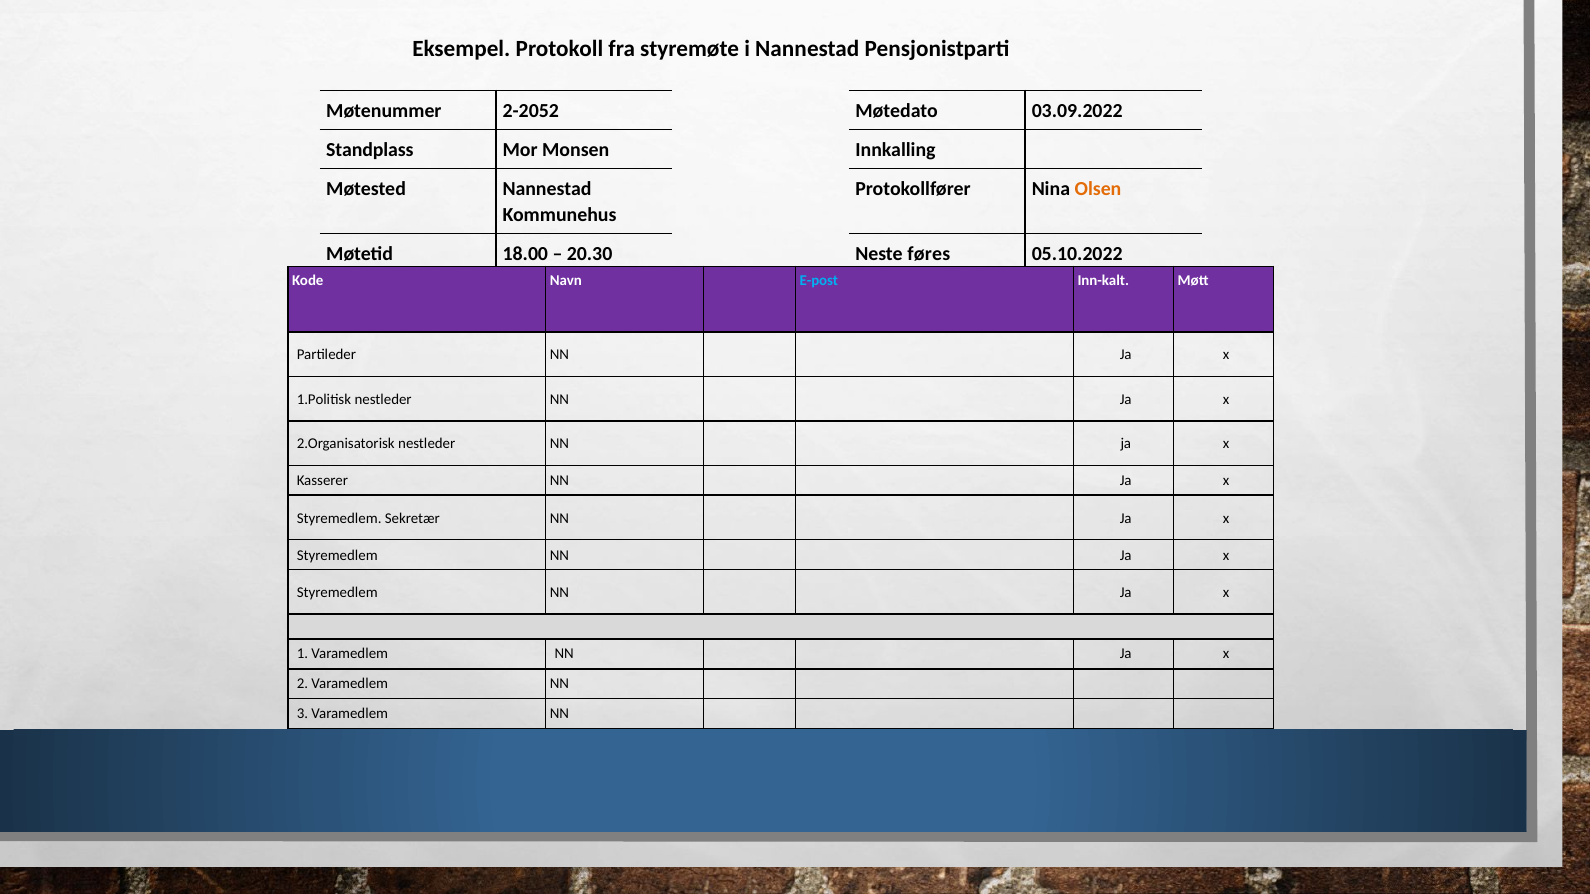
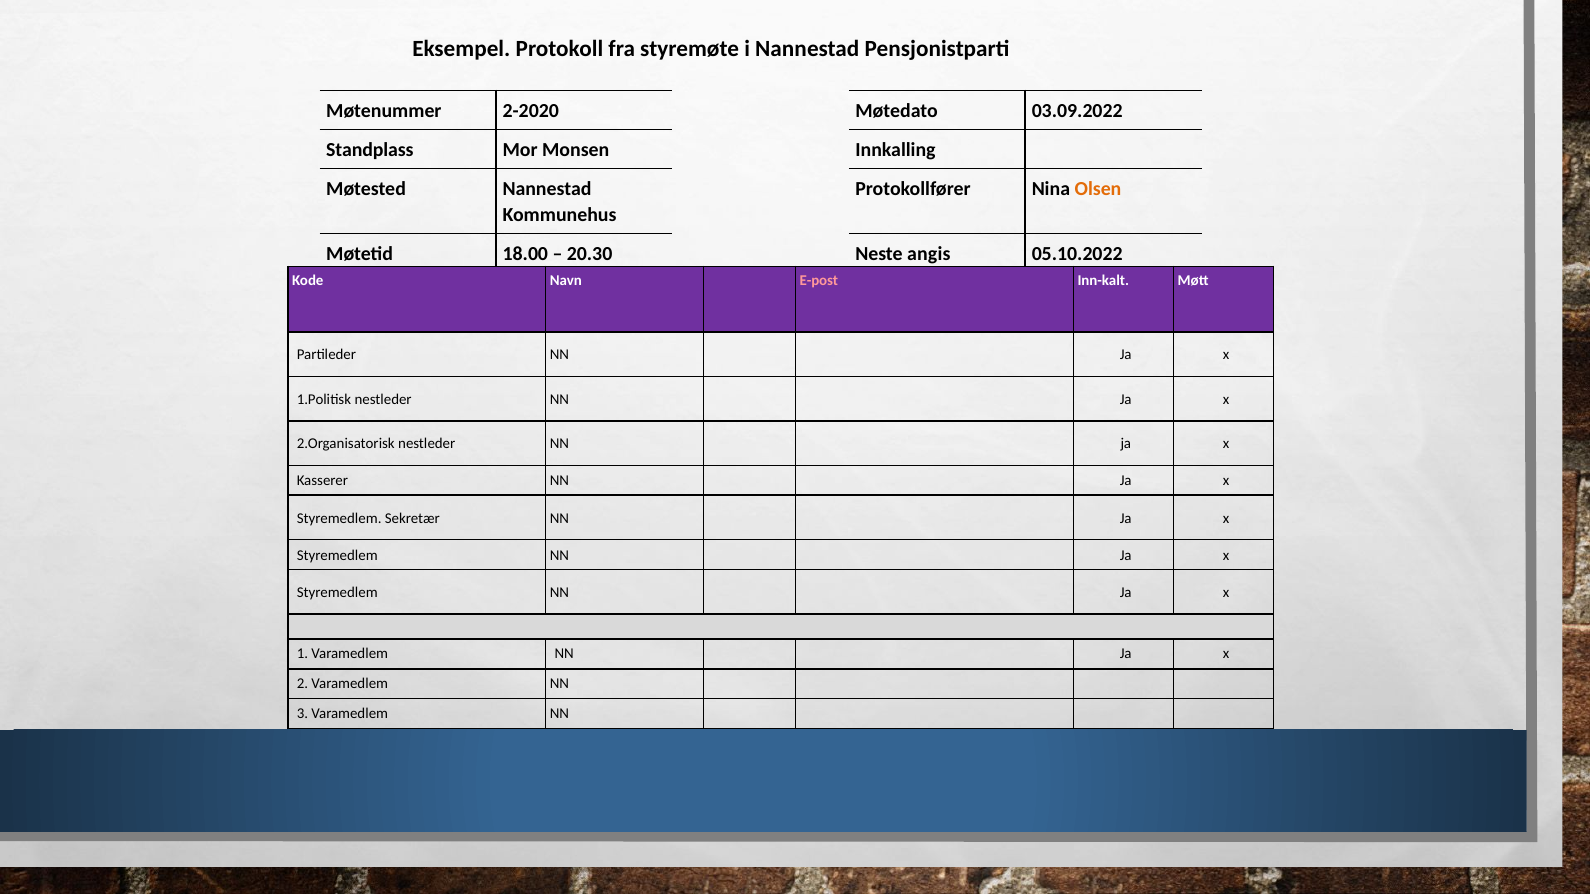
2-2052: 2-2052 -> 2-2020
føres: føres -> angis
E-post colour: light blue -> pink
